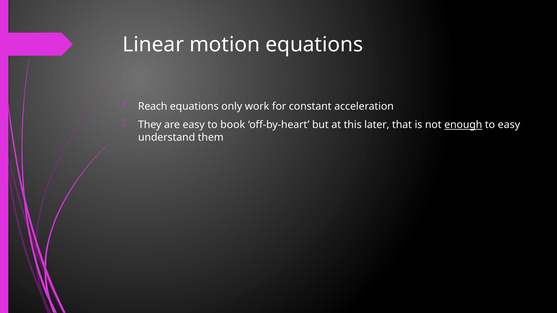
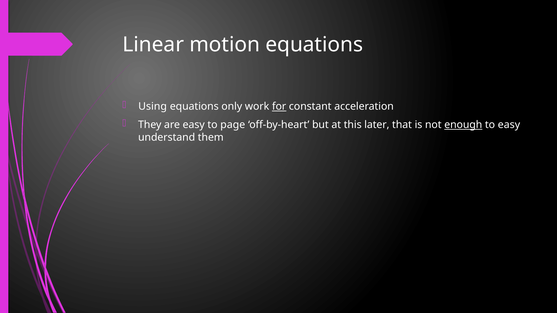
Reach: Reach -> Using
for underline: none -> present
book: book -> page
